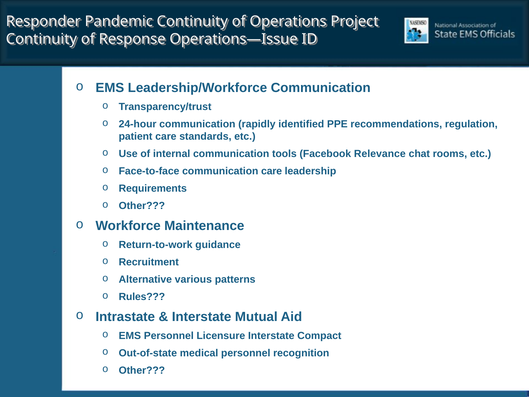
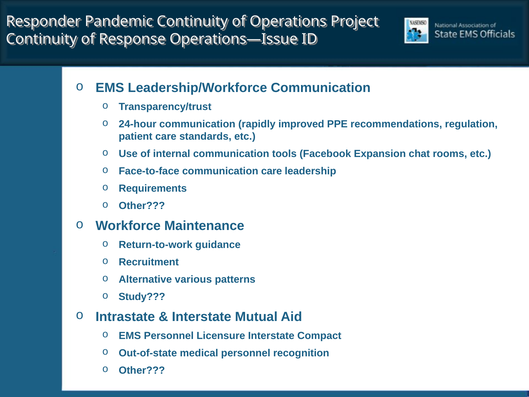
identified: identified -> improved
Relevance: Relevance -> Expansion
Rules: Rules -> Study
